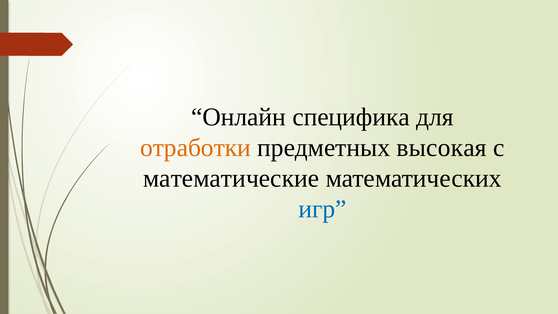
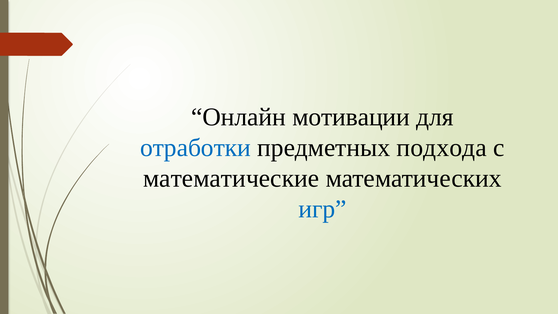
специфика: специфика -> мотивации
отработки colour: orange -> blue
высокая: высокая -> подхода
